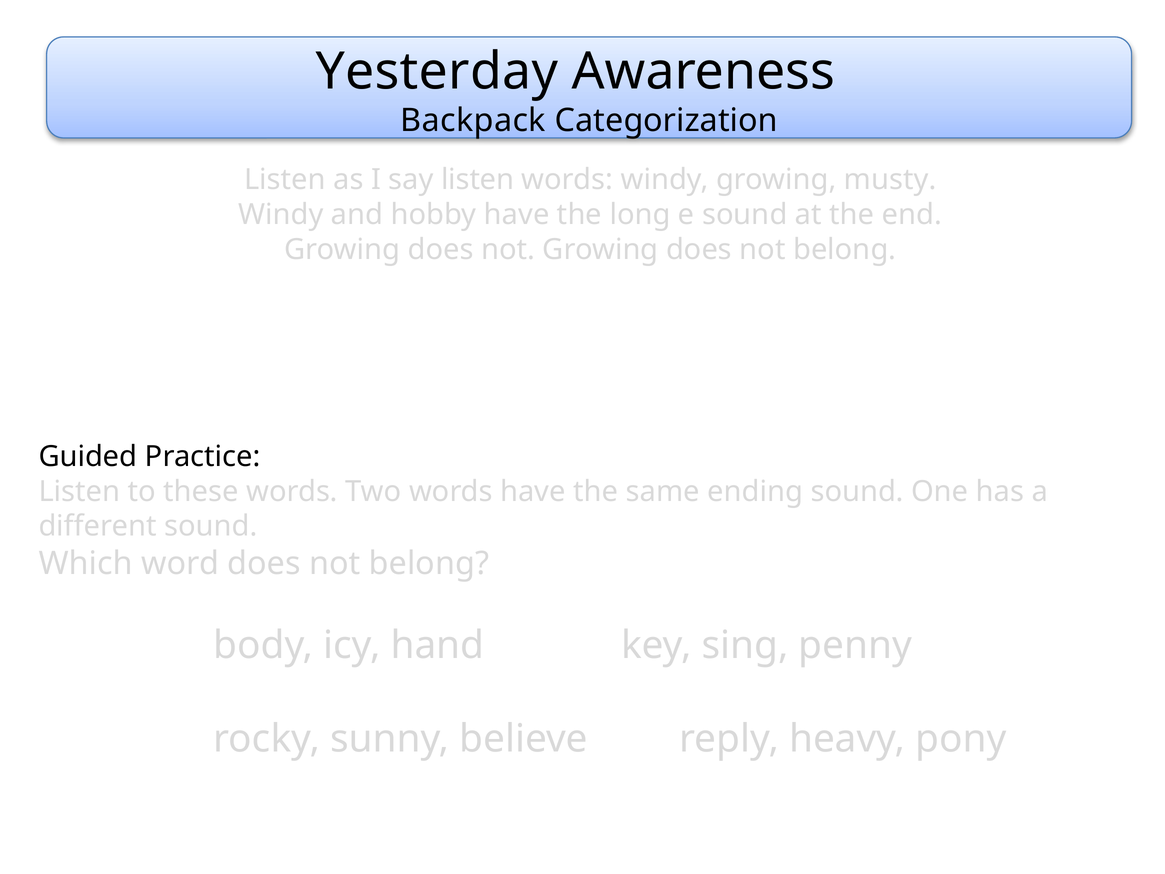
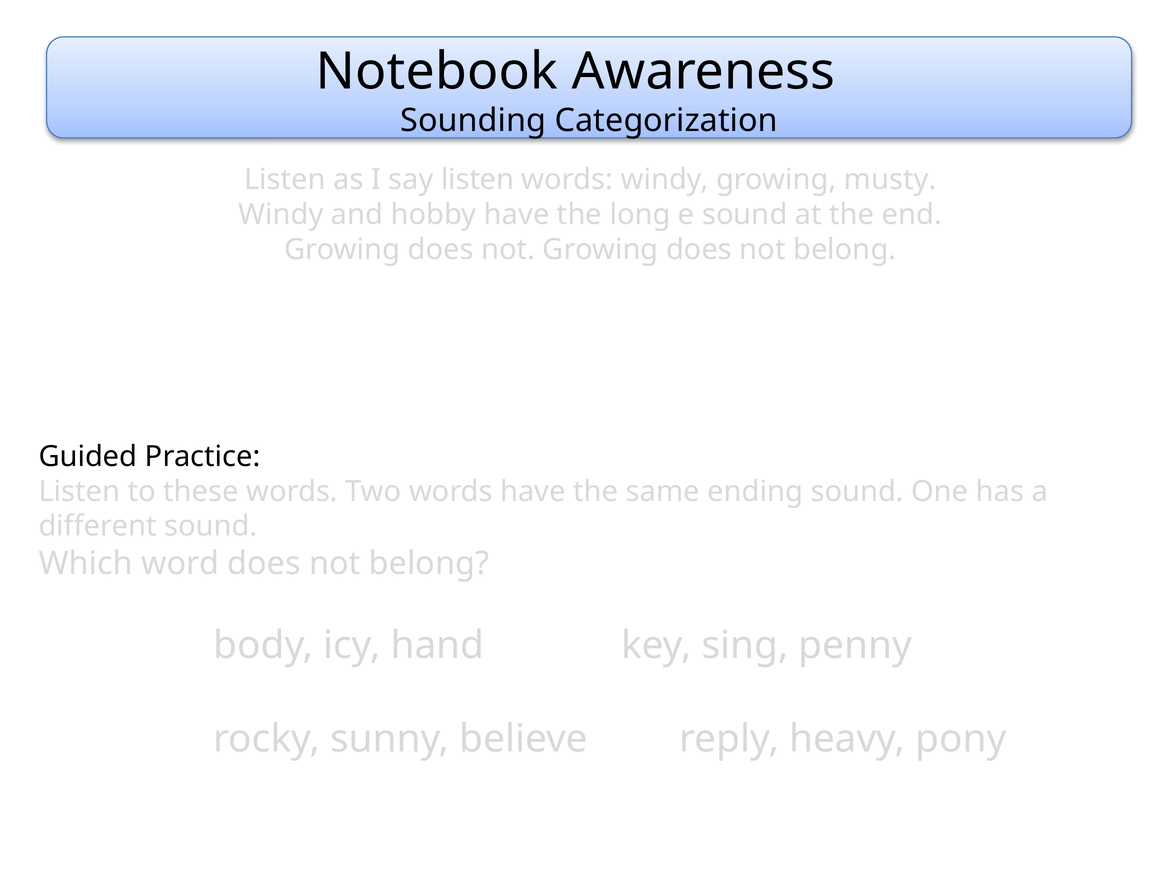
Yesterday: Yesterday -> Notebook
Backpack: Backpack -> Sounding
